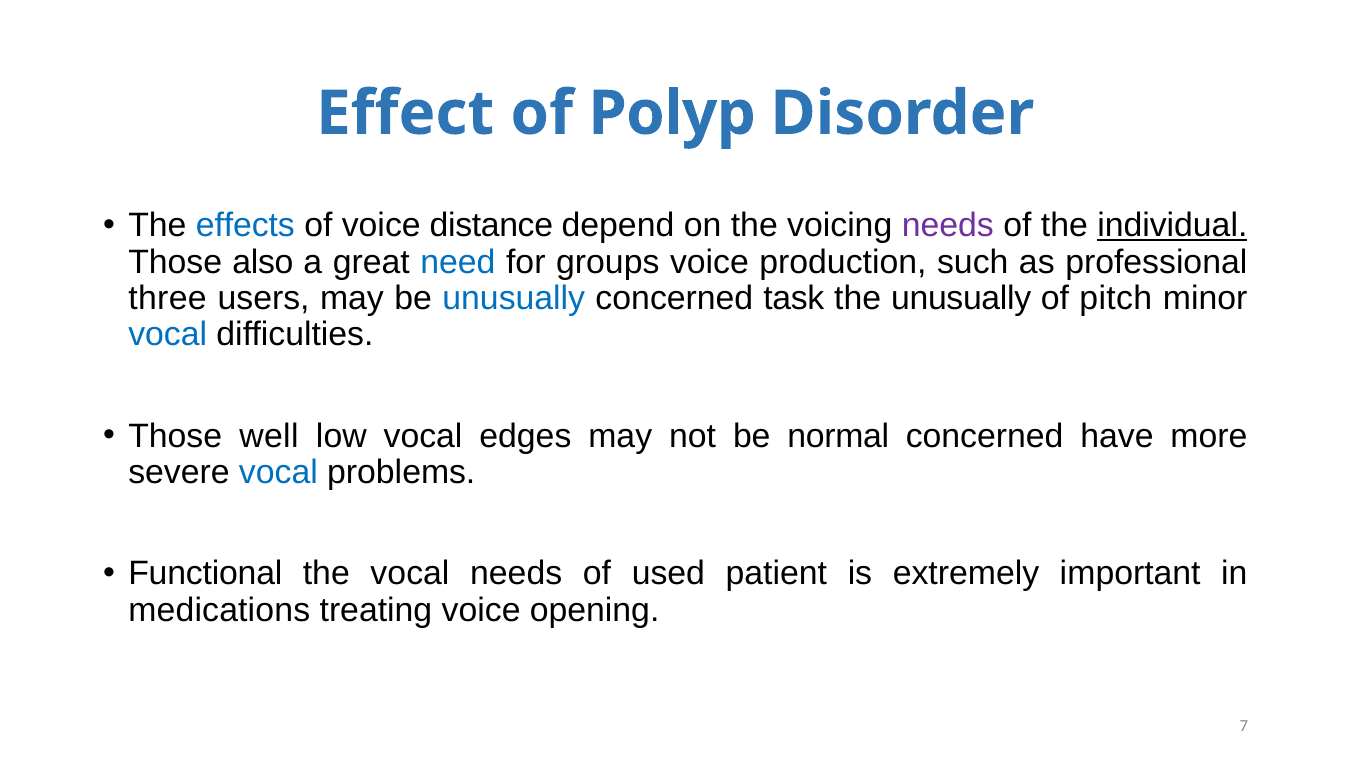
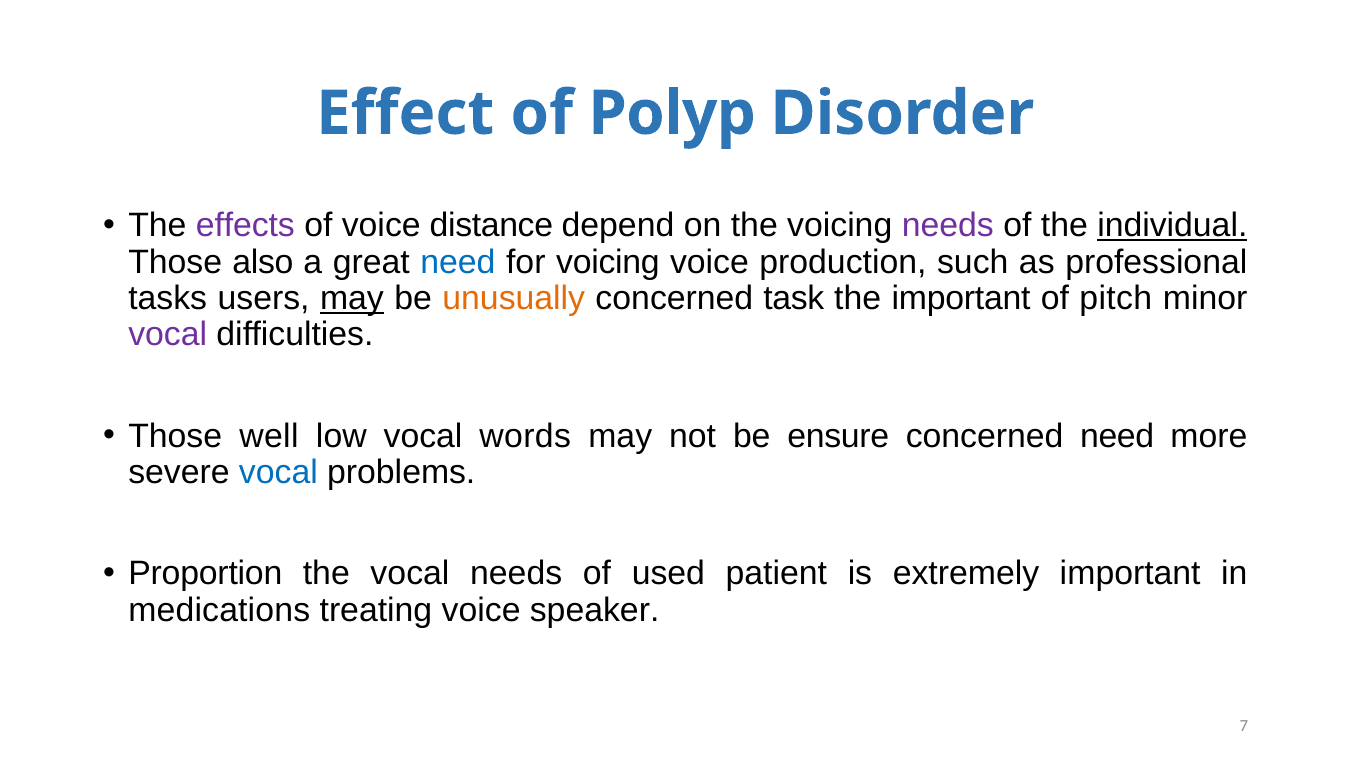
effects colour: blue -> purple
for groups: groups -> voicing
three: three -> tasks
may at (352, 298) underline: none -> present
unusually at (514, 298) colour: blue -> orange
the unusually: unusually -> important
vocal at (168, 335) colour: blue -> purple
edges: edges -> words
normal: normal -> ensure
concerned have: have -> need
Functional: Functional -> Proportion
opening: opening -> speaker
